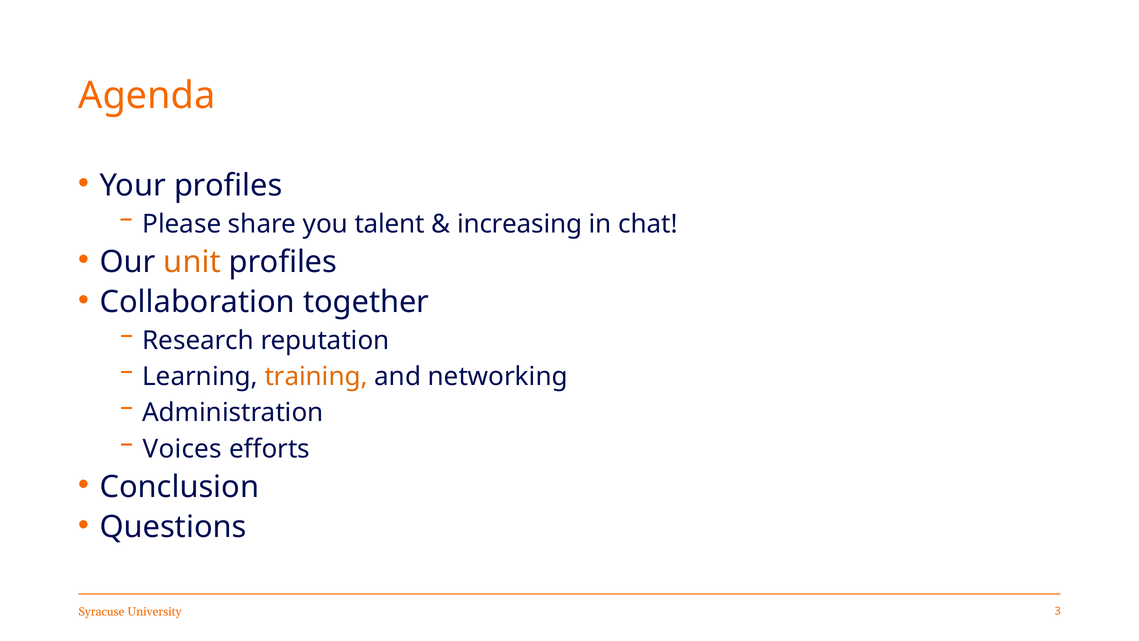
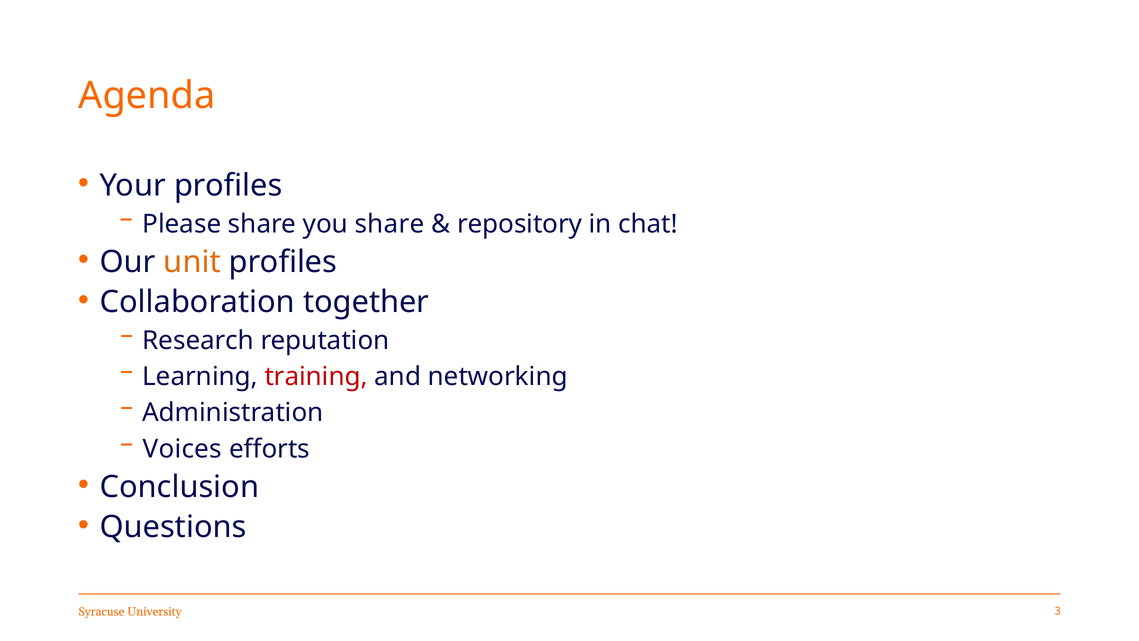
you talent: talent -> share
increasing: increasing -> repository
training colour: orange -> red
